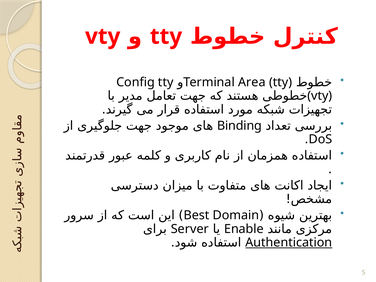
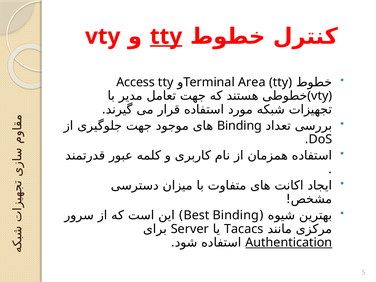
tty at (166, 36) underline: none -> present
Config: Config -> Access
Best Domain: Domain -> Binding
Enable: Enable -> Tacacs
